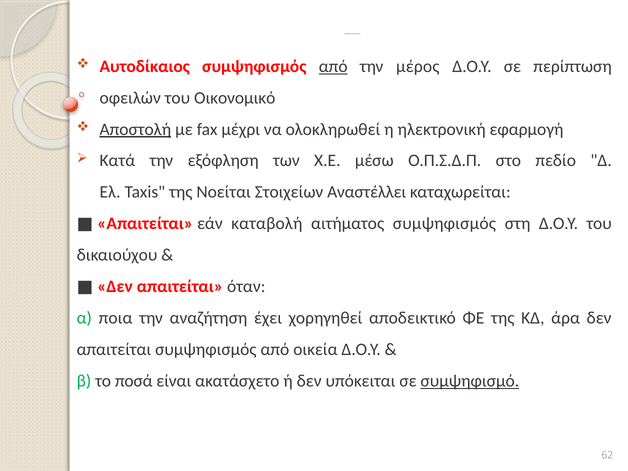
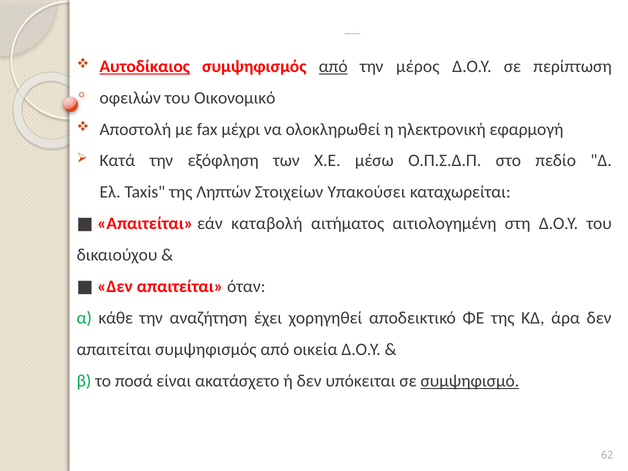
Αυτοδίκαιος underline: none -> present
Αποστολή underline: present -> none
Νοείται: Νοείται -> Ληπτών
Αναστέλλει: Αναστέλλει -> Υπακούσει
αιτήματος συμψηφισμός: συμψηφισμός -> αιτιολογημένη
ποια: ποια -> κάθε
